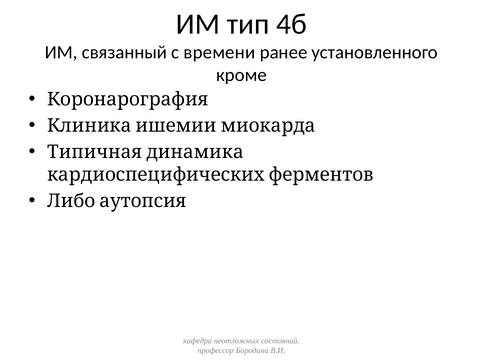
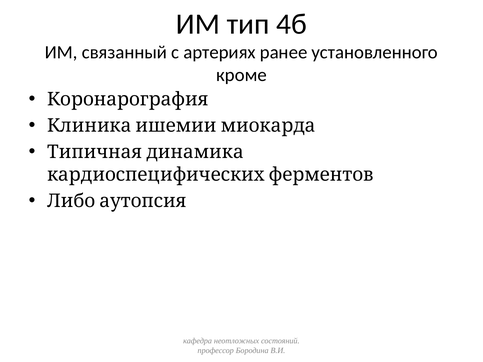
времени: времени -> артериях
